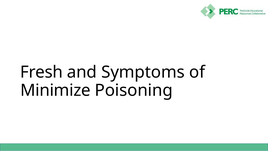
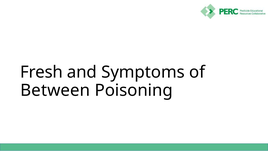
Minimize: Minimize -> Between
